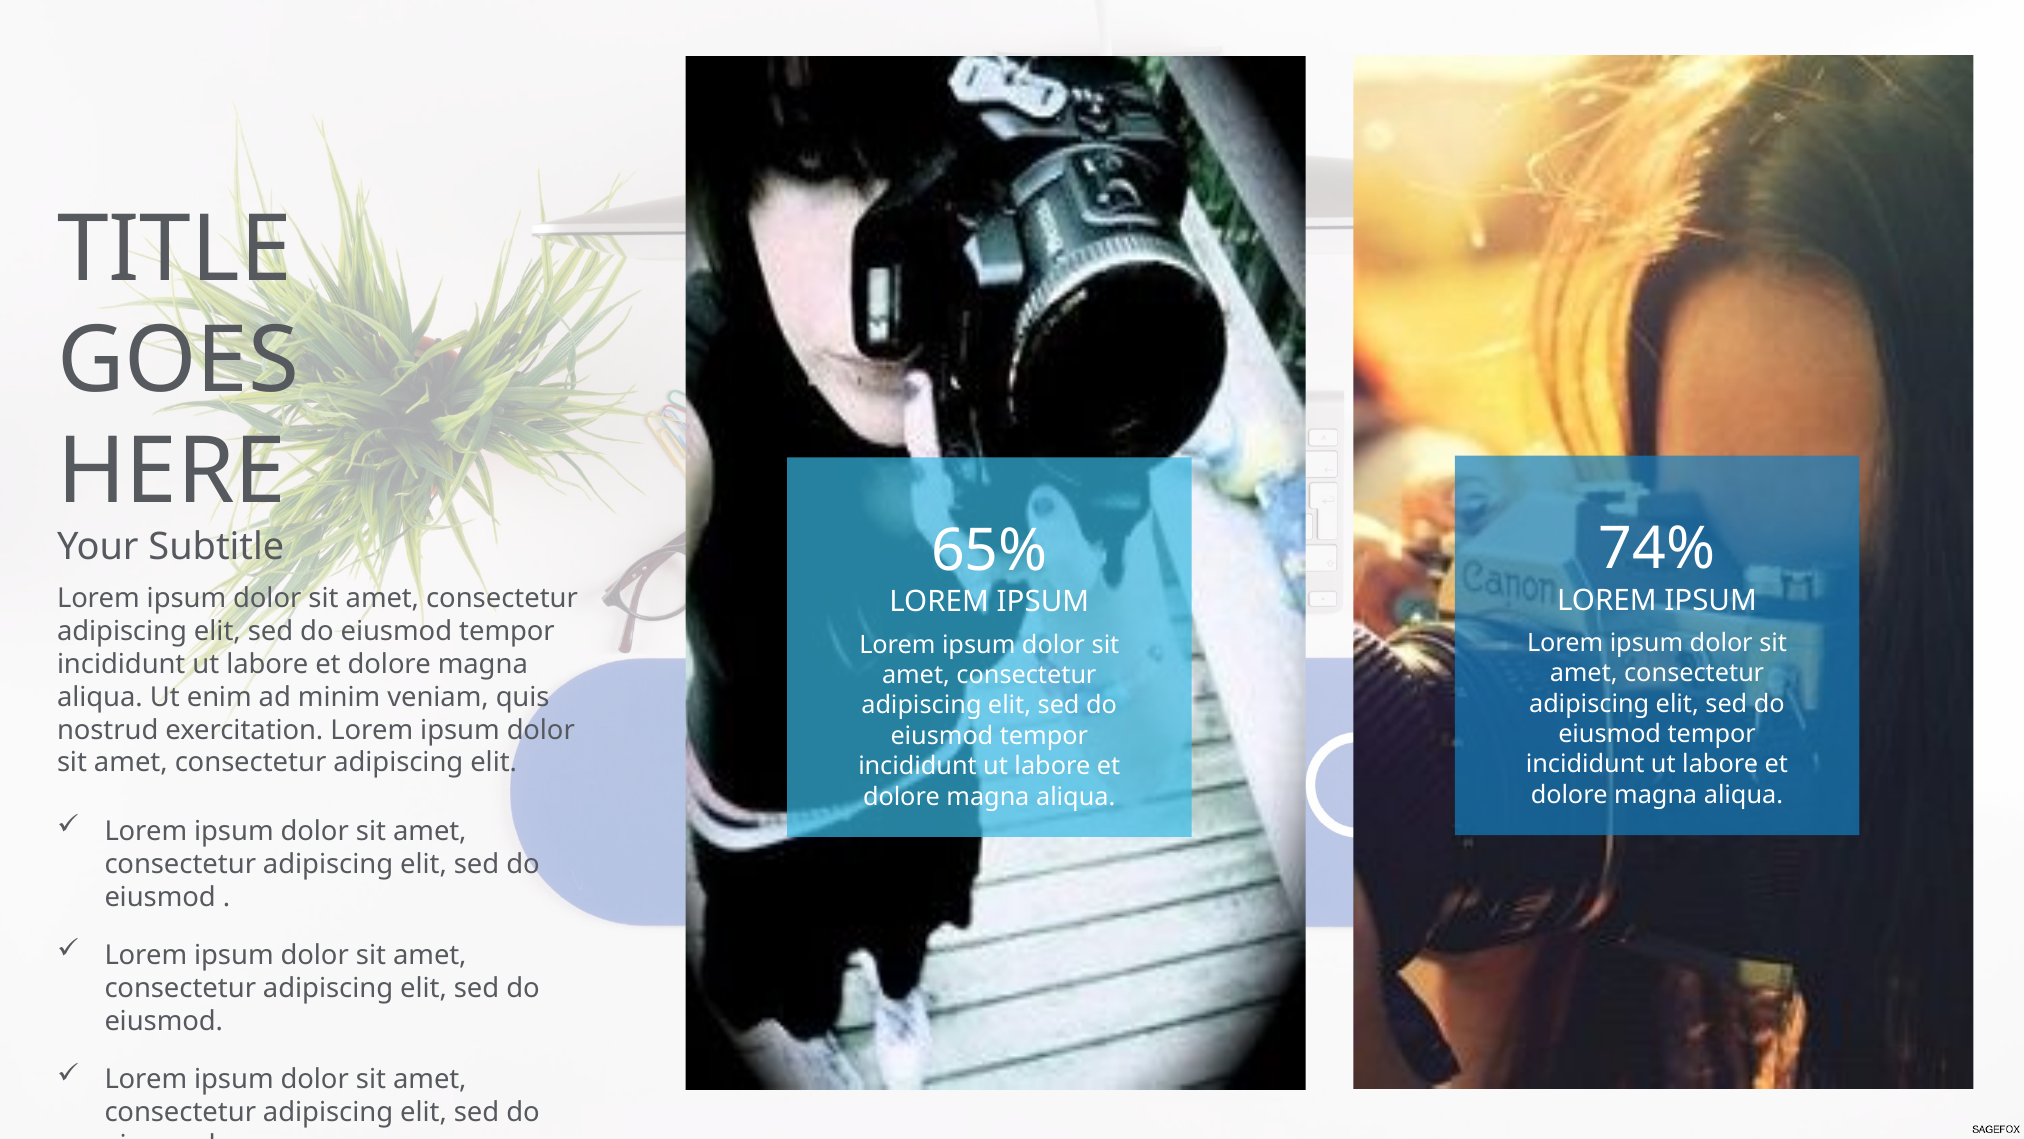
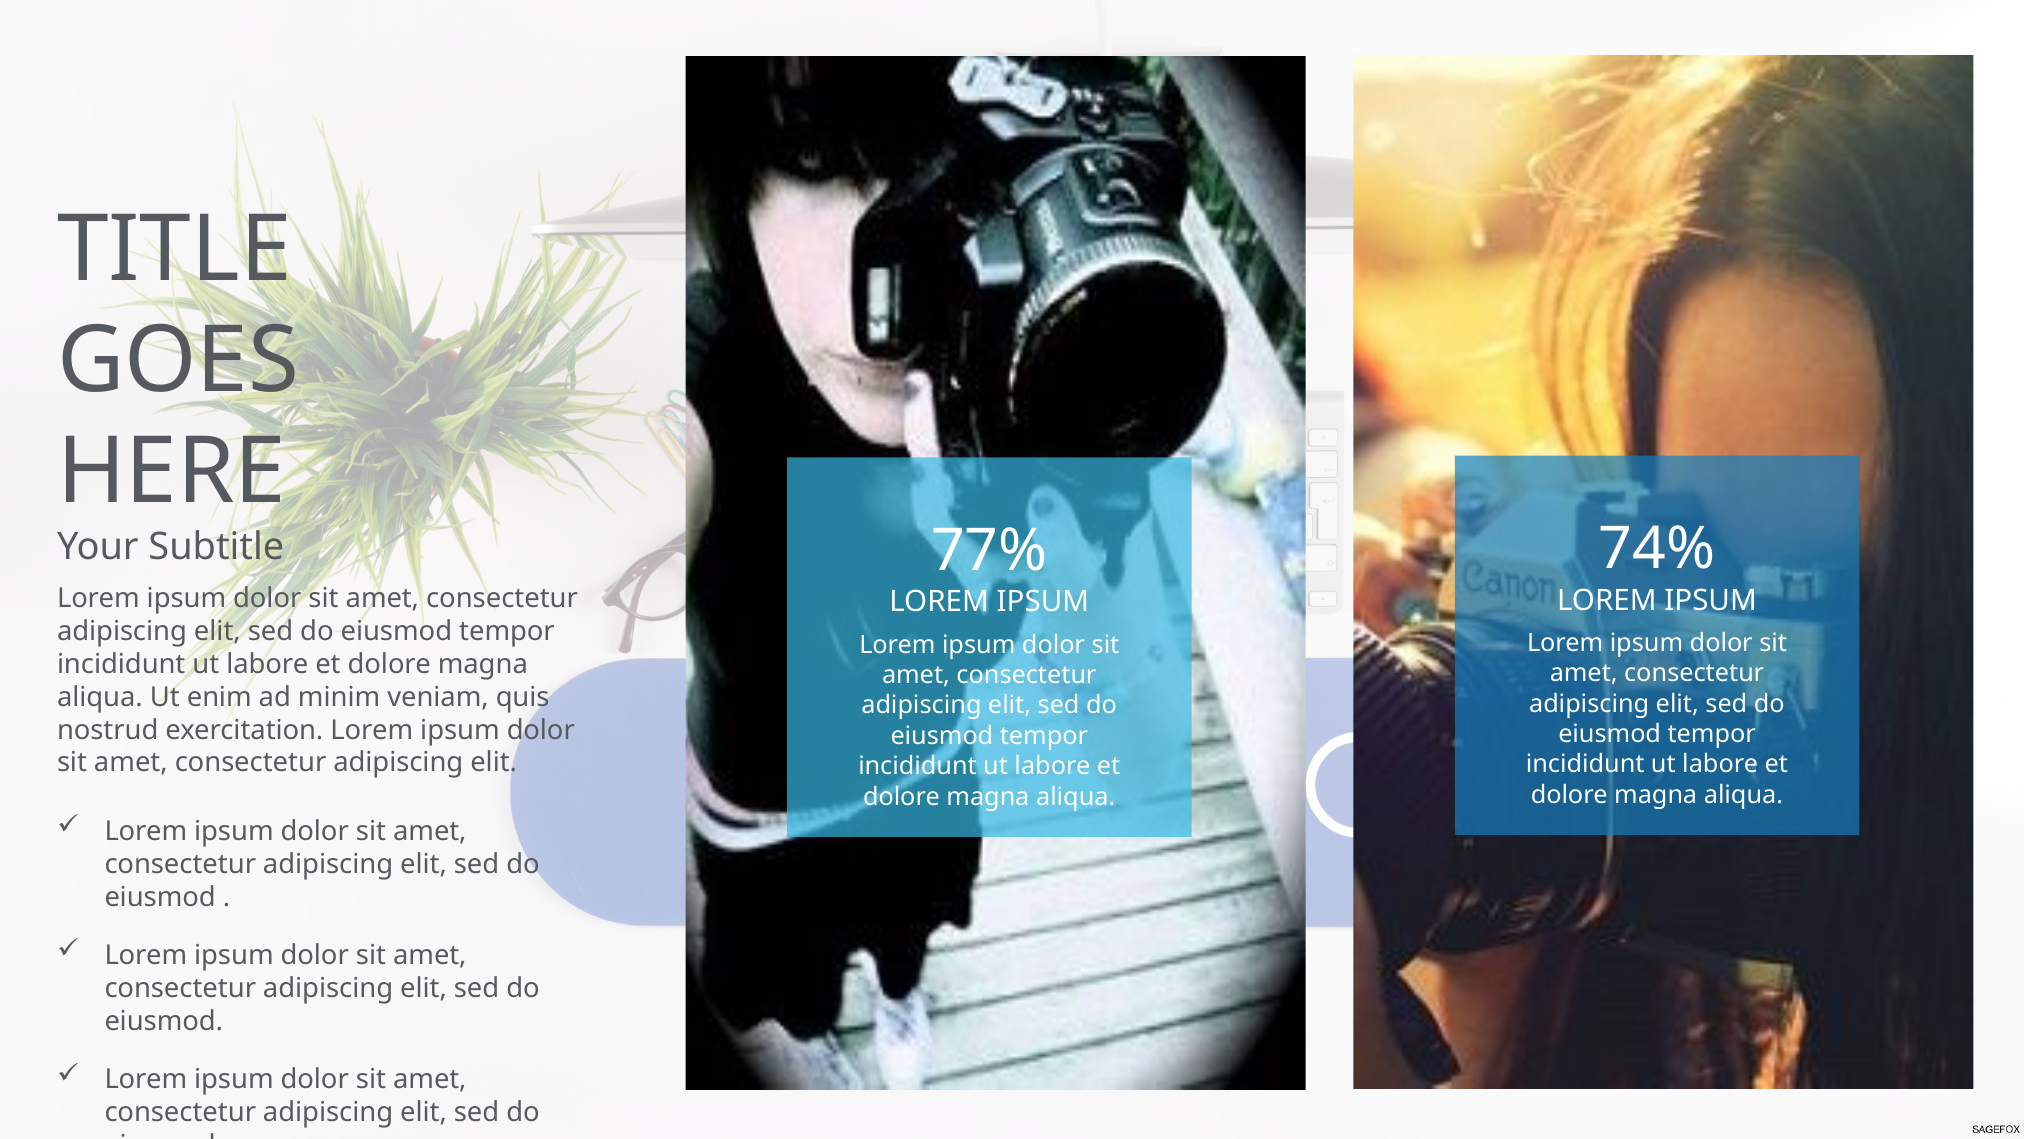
65%: 65% -> 77%
